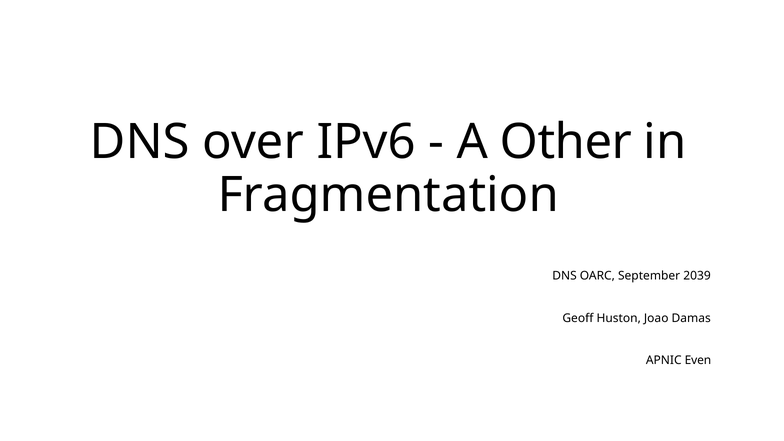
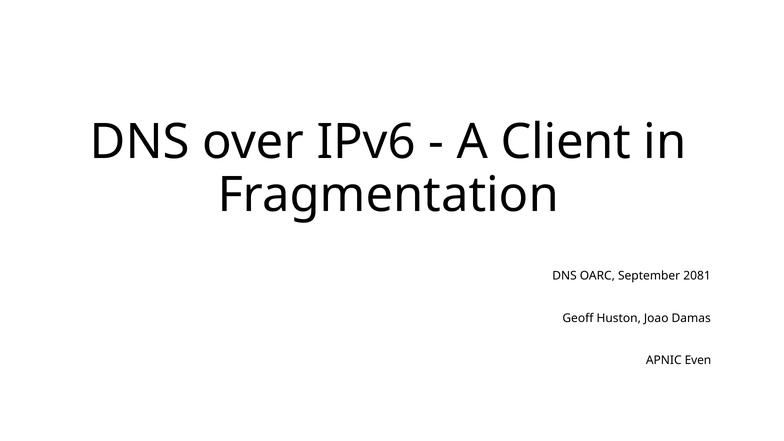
Other: Other -> Client
2039: 2039 -> 2081
